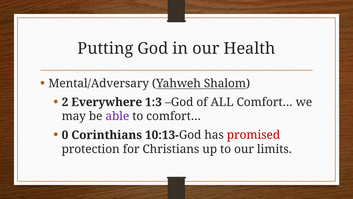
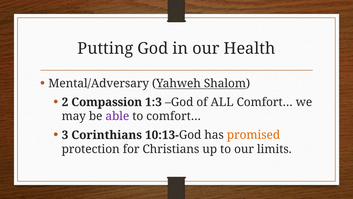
Everywhere: Everywhere -> Compassion
0: 0 -> 3
promised colour: red -> orange
